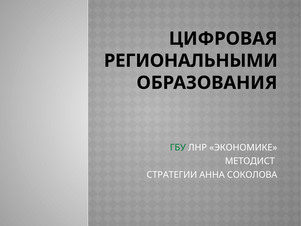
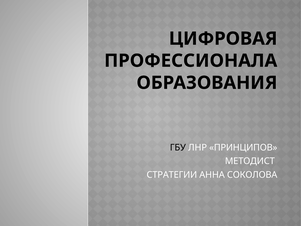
РЕГИОНАЛЬНЫМИ: РЕГИОНАЛЬНЫМИ -> ПРОФЕССИОНАЛА
ГБУ colour: green -> black
ЭКОНОМИКЕ: ЭКОНОМИКЕ -> ПРИНЦИПОВ
